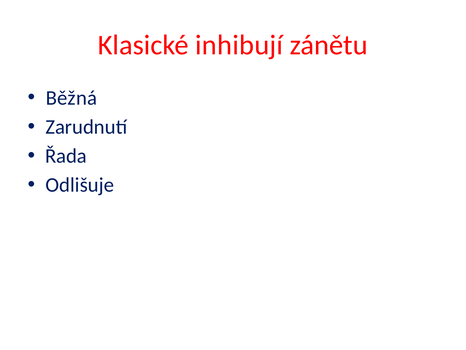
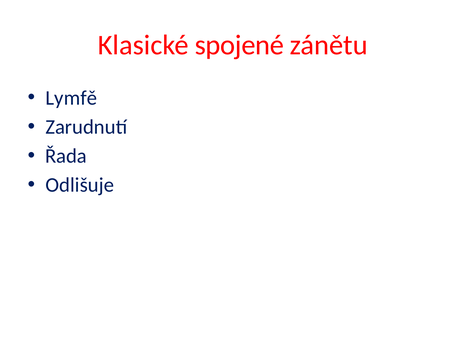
inhibují: inhibují -> spojené
Běžná: Běžná -> Lymfě
